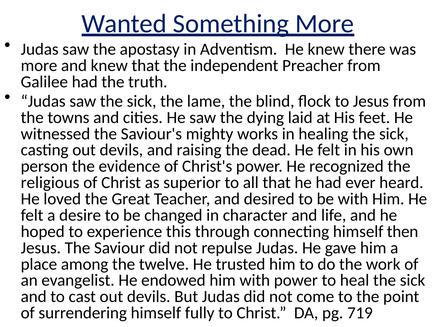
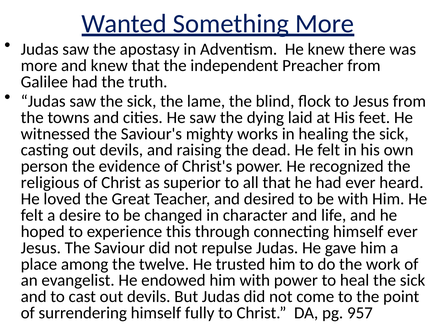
himself then: then -> ever
719: 719 -> 957
